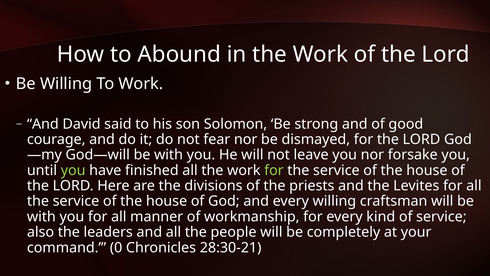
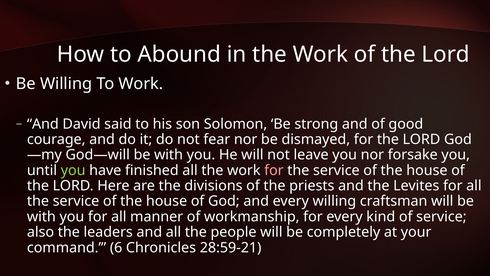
for at (274, 170) colour: light green -> pink
0: 0 -> 6
28:30-21: 28:30-21 -> 28:59-21
